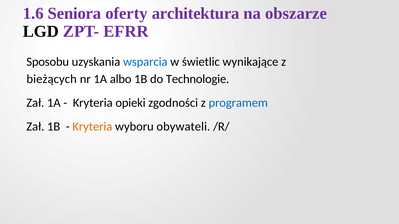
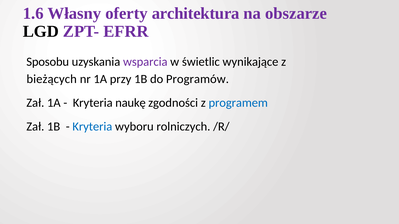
Seniora: Seniora -> Własny
wsparcia colour: blue -> purple
albo: albo -> przy
Technologie: Technologie -> Programów
opieki: opieki -> naukę
Kryteria at (92, 127) colour: orange -> blue
obywateli: obywateli -> rolniczych
